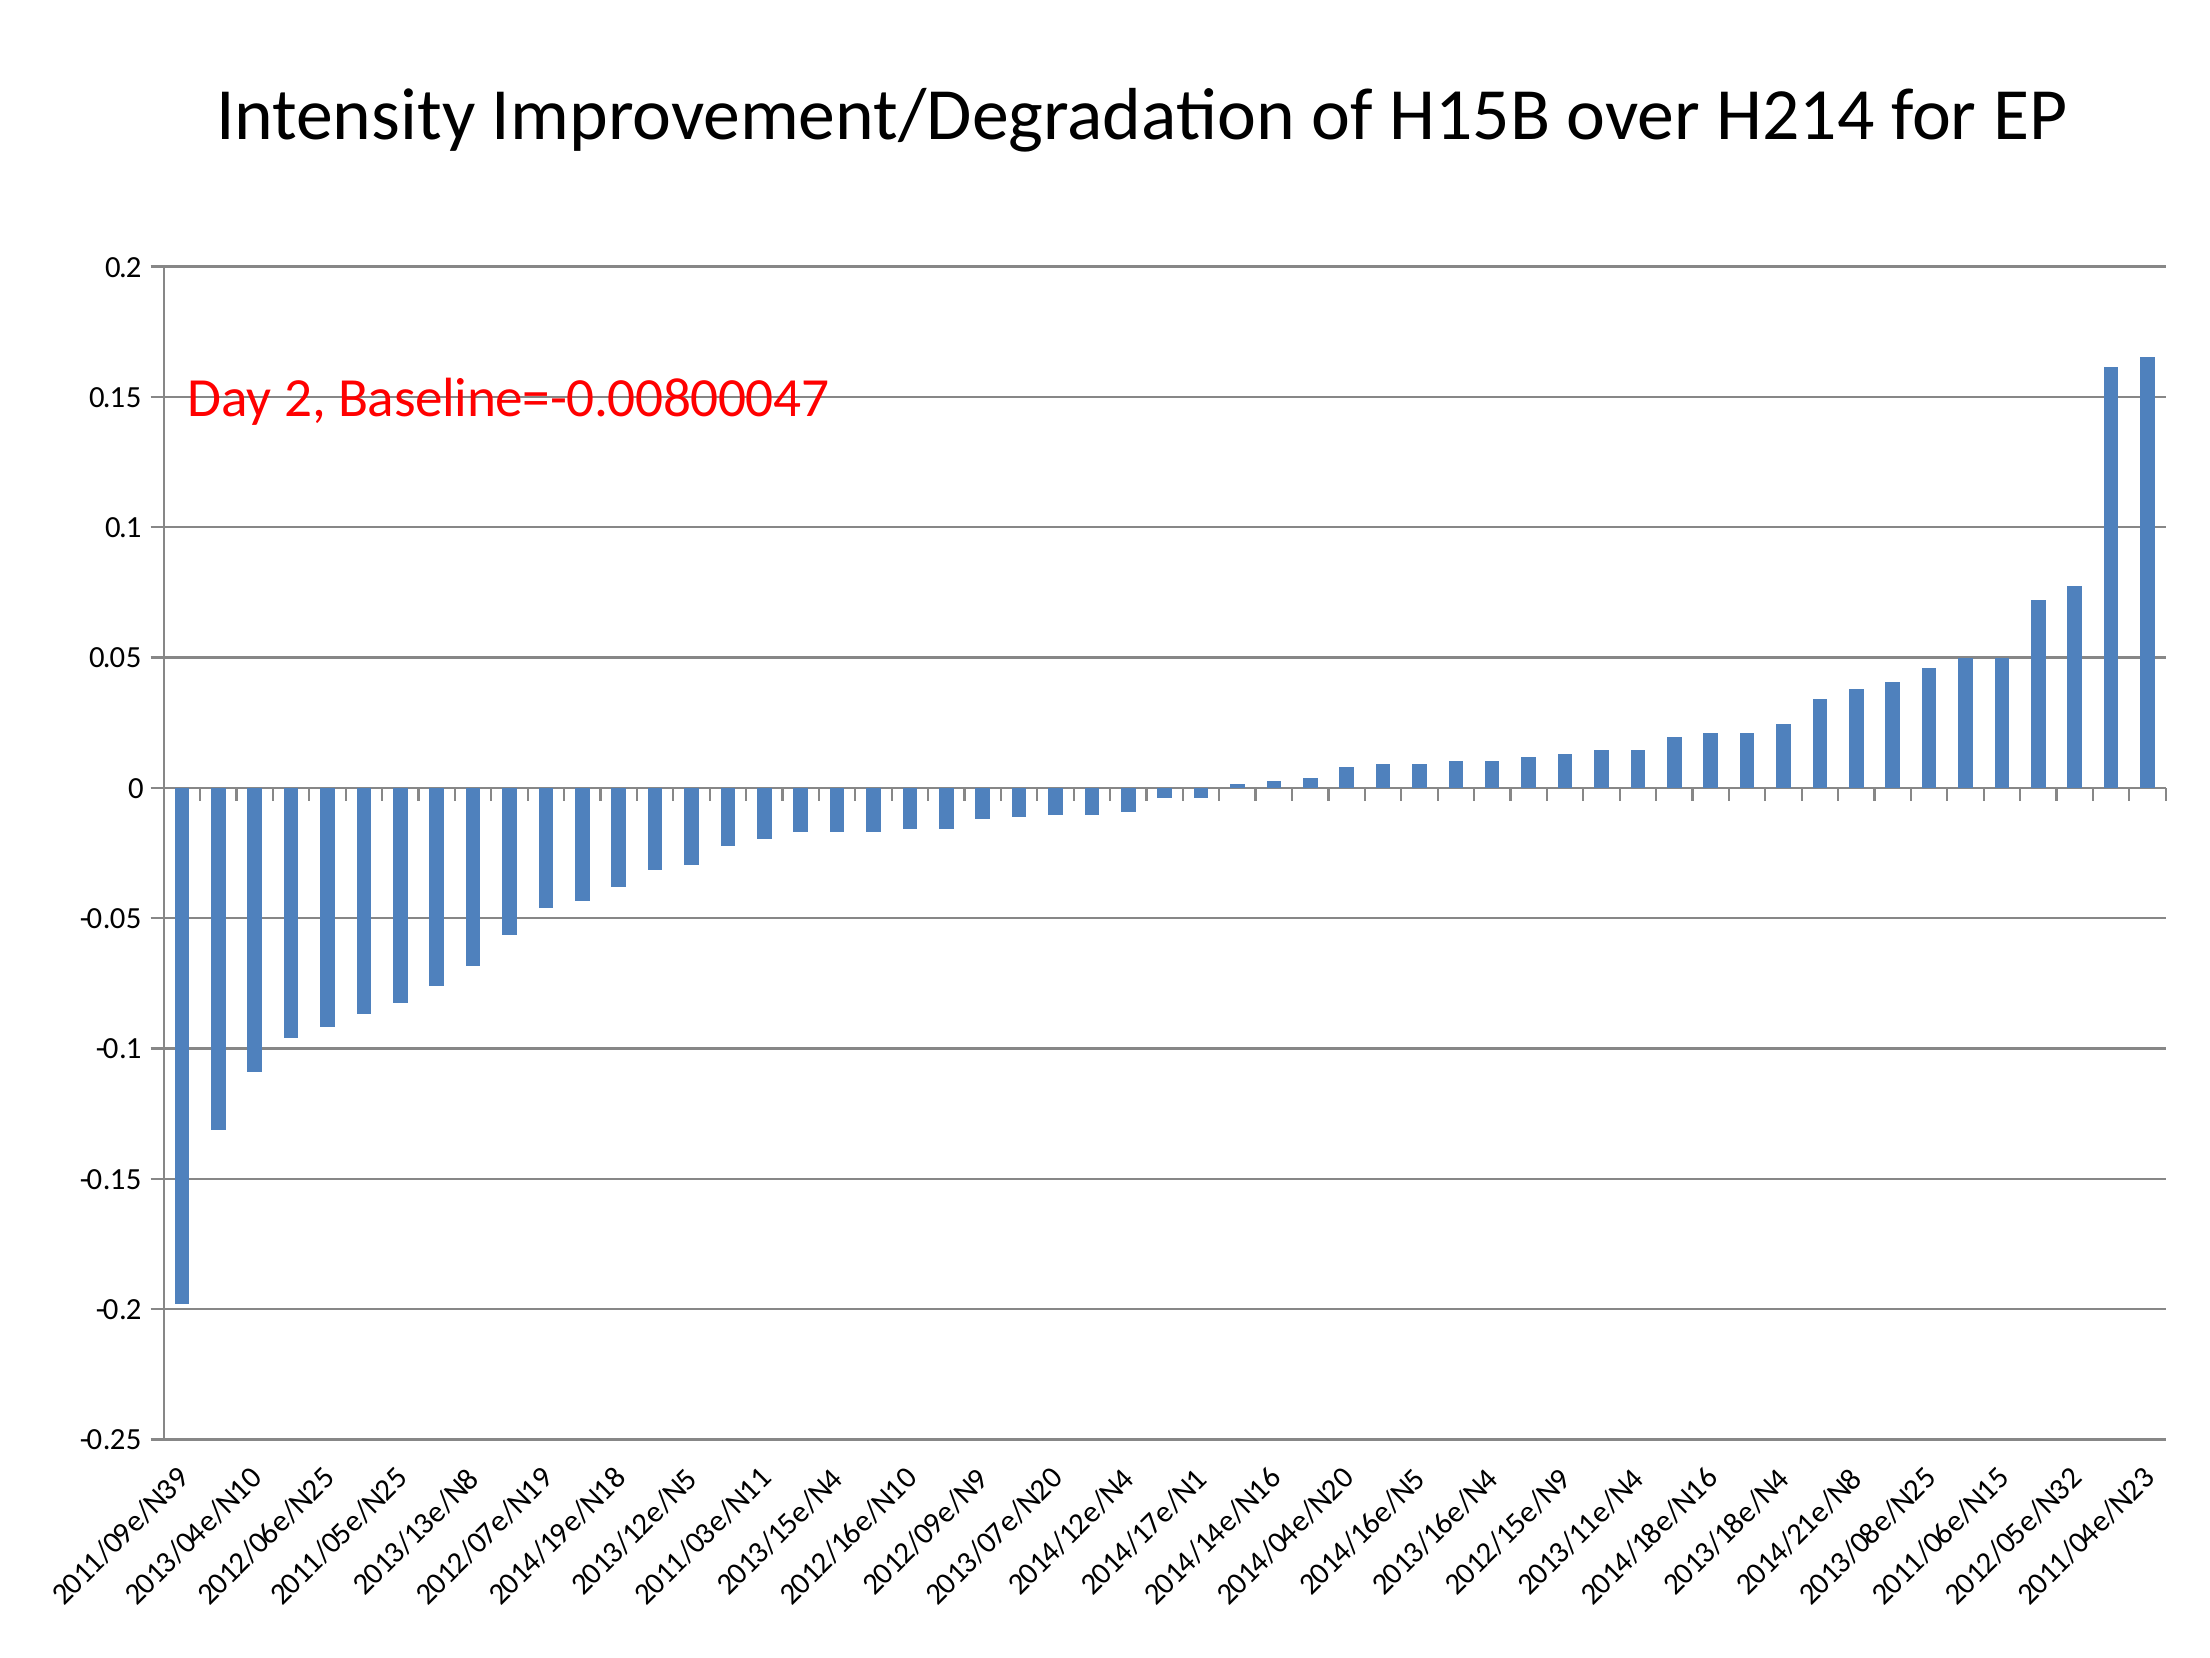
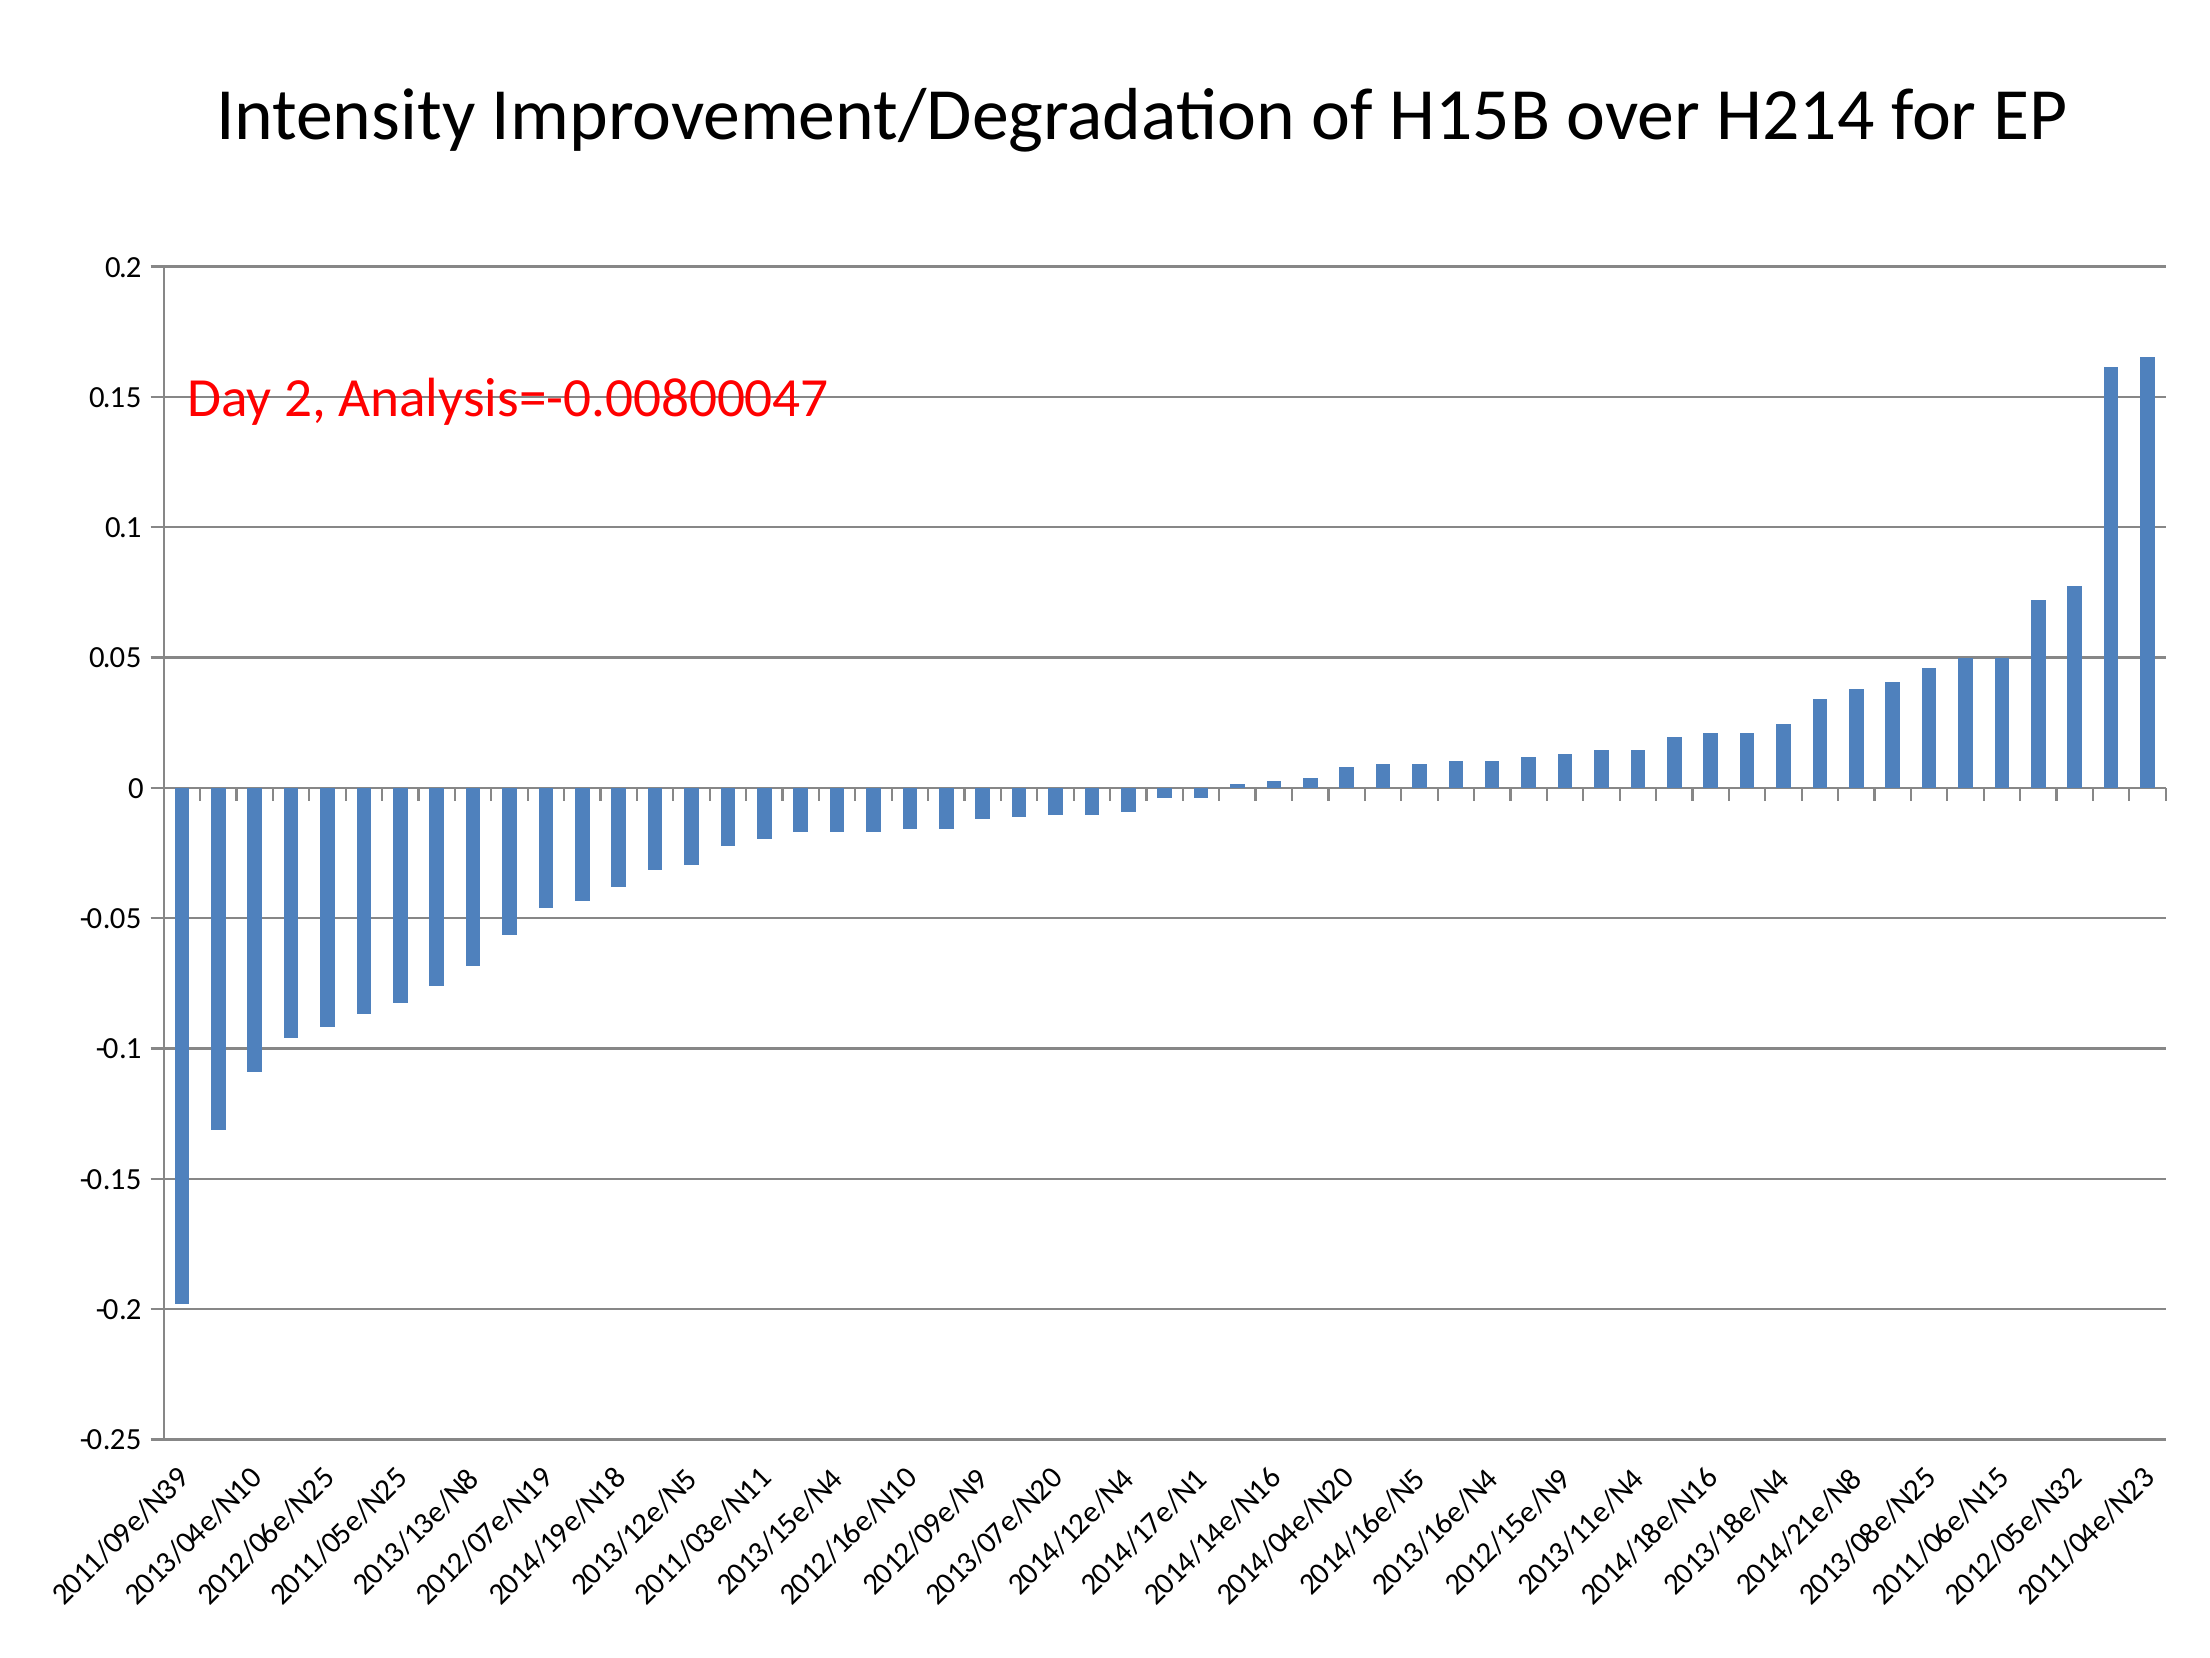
Baseline=-0.00800047: Baseline=-0.00800047 -> Analysis=-0.00800047
